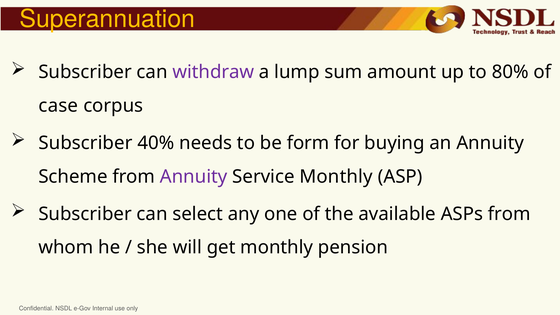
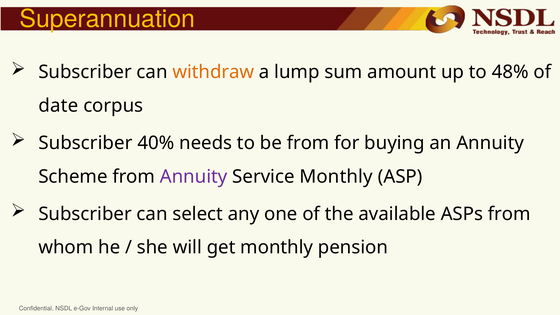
withdraw colour: purple -> orange
80%: 80% -> 48%
case: case -> date
be form: form -> from
